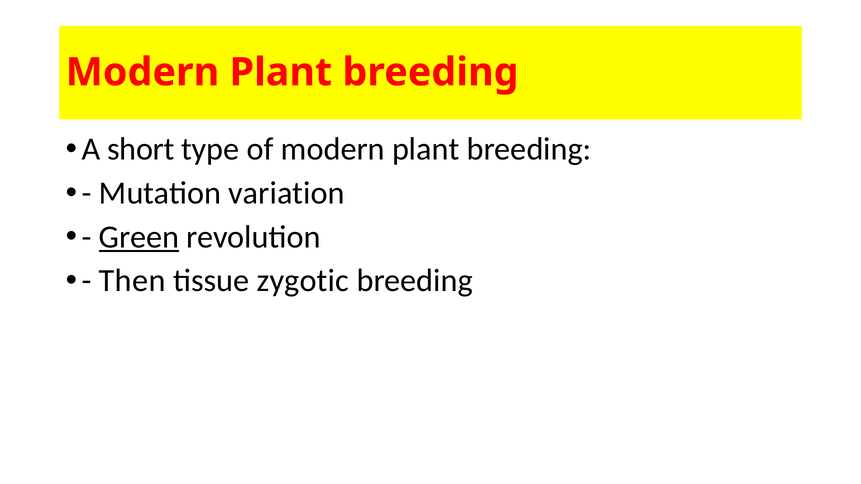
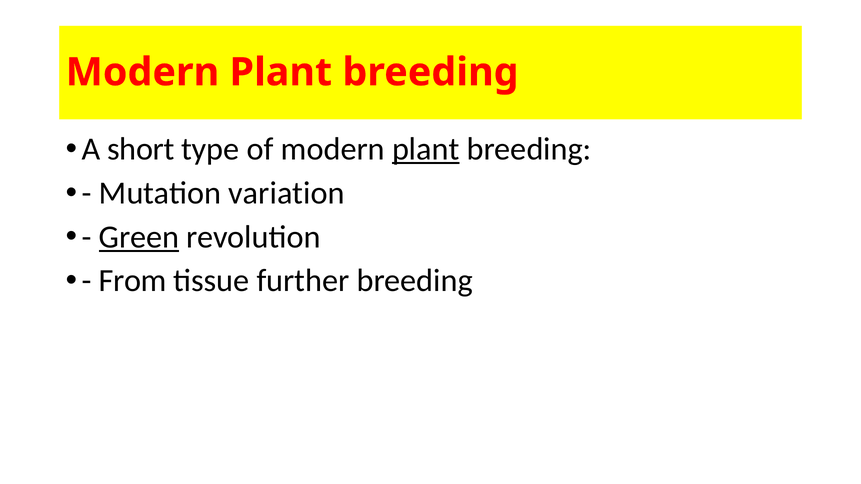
plant at (426, 149) underline: none -> present
Then: Then -> From
zygotic: zygotic -> further
